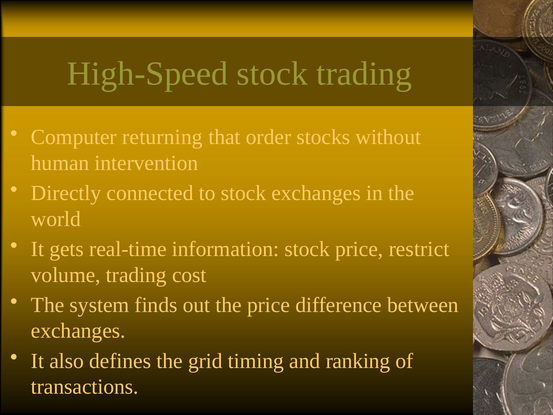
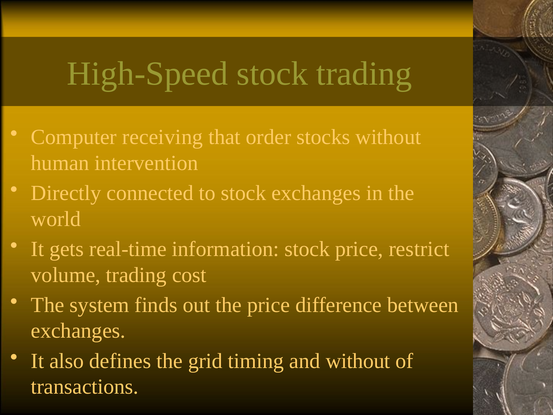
returning: returning -> receiving
and ranking: ranking -> without
